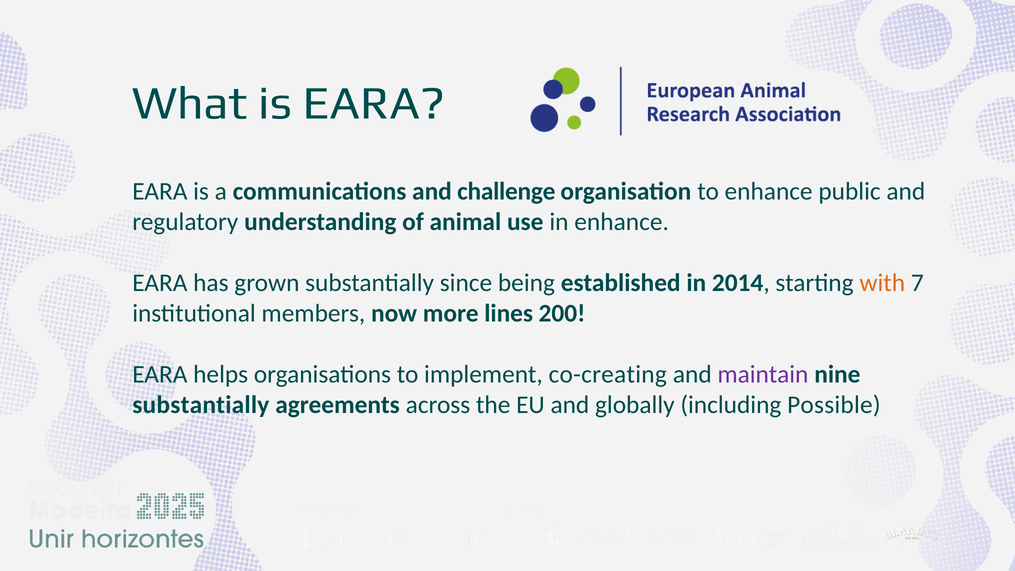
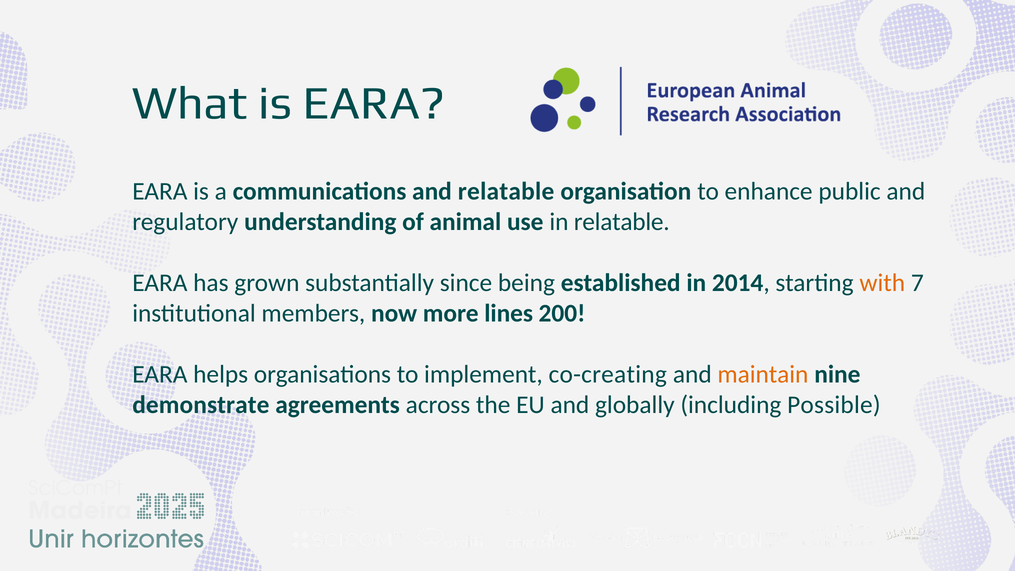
and challenge: challenge -> relatable
in enhance: enhance -> relatable
maintain colour: purple -> orange
substantially at (201, 405): substantially -> demonstrate
